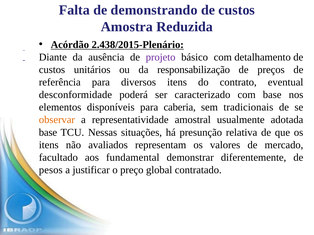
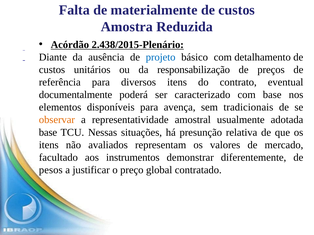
demonstrando: demonstrando -> materialmente
projeto colour: purple -> blue
desconformidade: desconformidade -> documentalmente
caberia: caberia -> avença
fundamental: fundamental -> instrumentos
